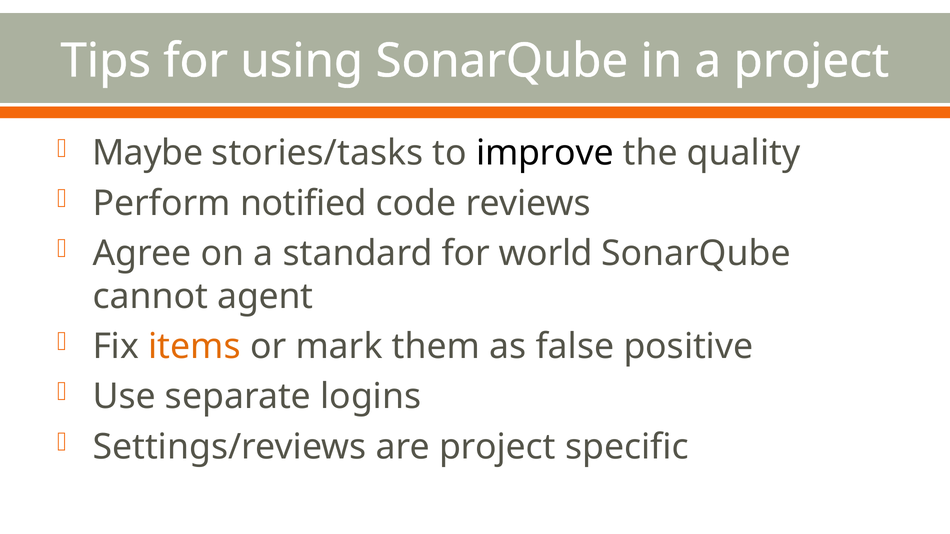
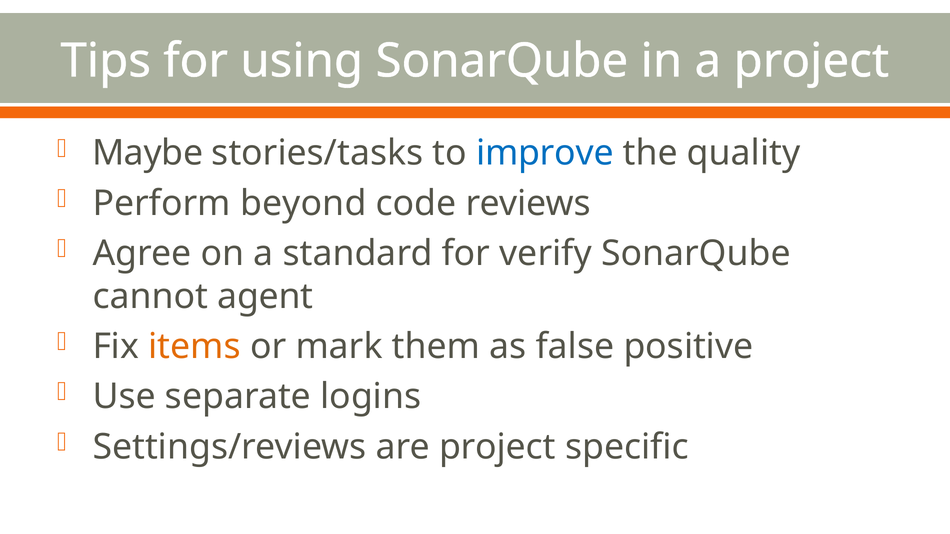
improve colour: black -> blue
notified: notified -> beyond
world: world -> verify
